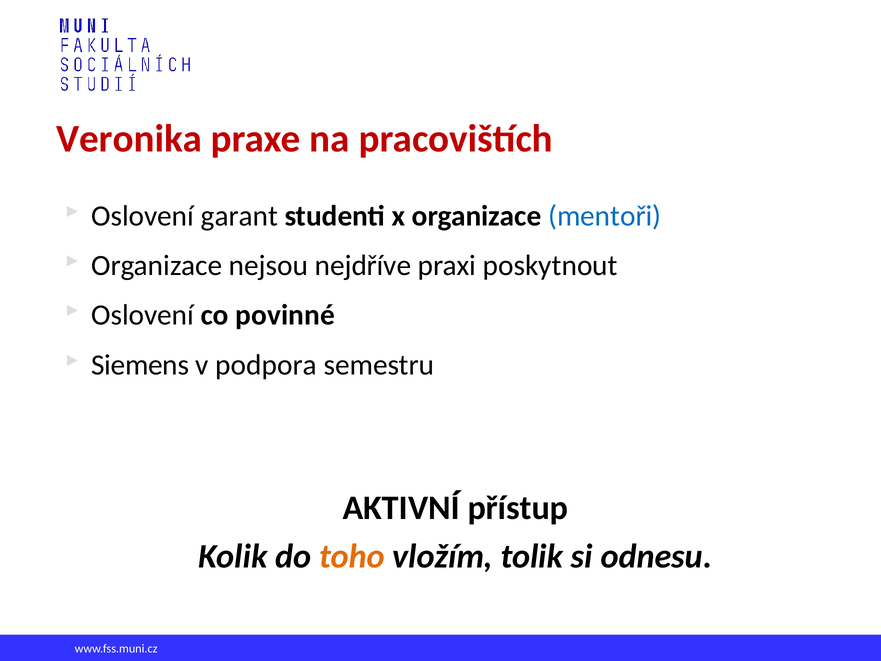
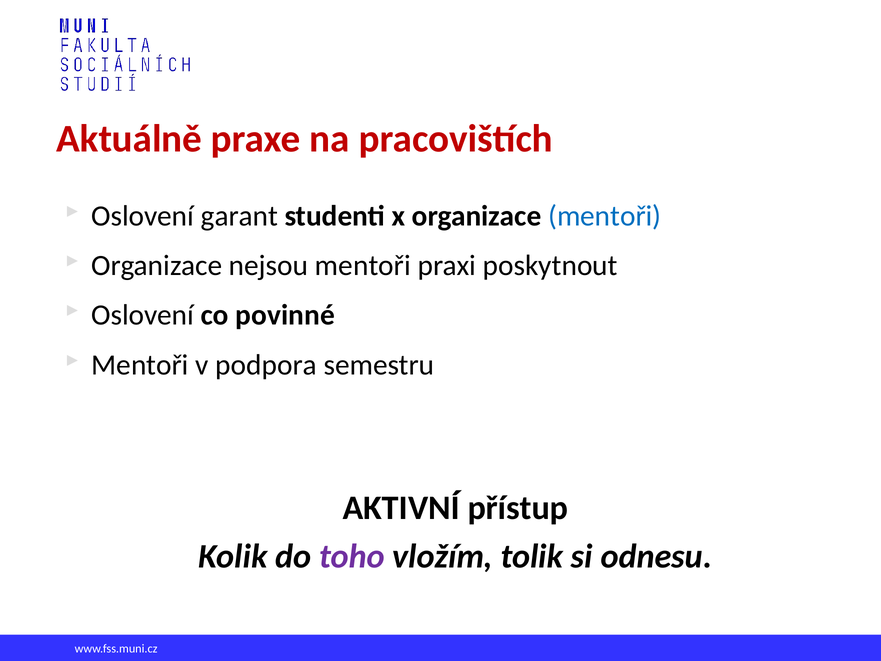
Veronika: Veronika -> Aktuálně
nejsou nejdříve: nejdříve -> mentoři
Siemens at (140, 365): Siemens -> Mentoři
toho colour: orange -> purple
